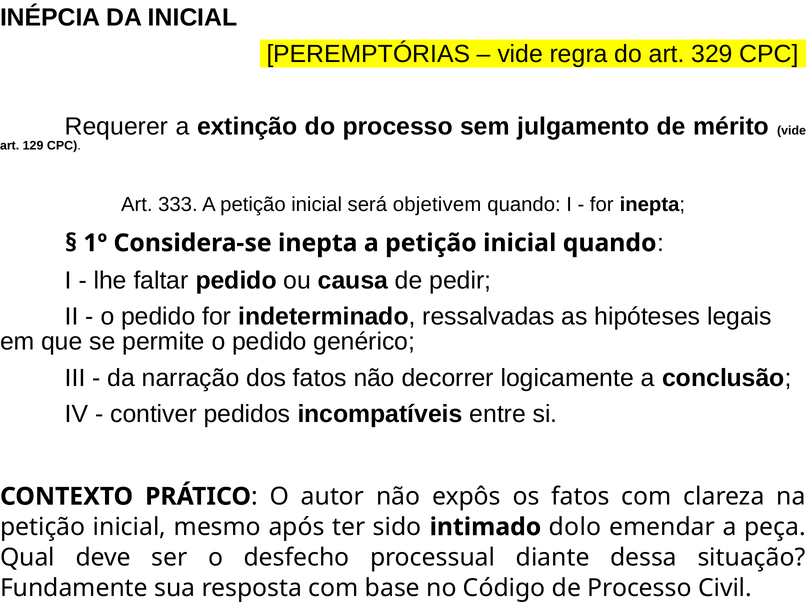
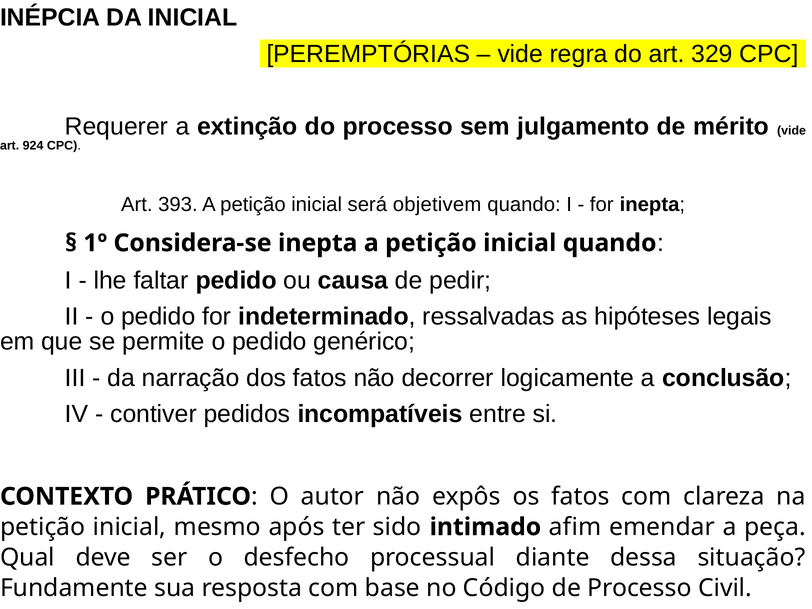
129: 129 -> 924
333: 333 -> 393
dolo: dolo -> afim
